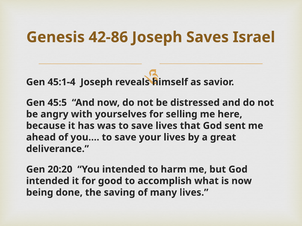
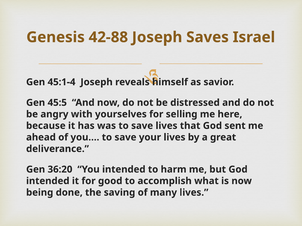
42-86: 42-86 -> 42-88
20:20: 20:20 -> 36:20
